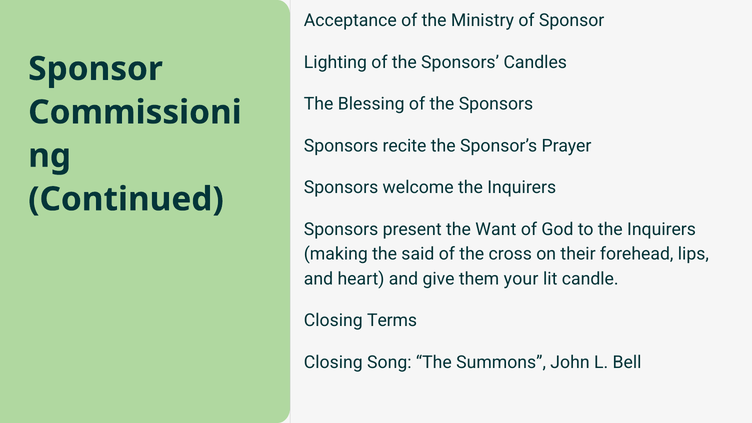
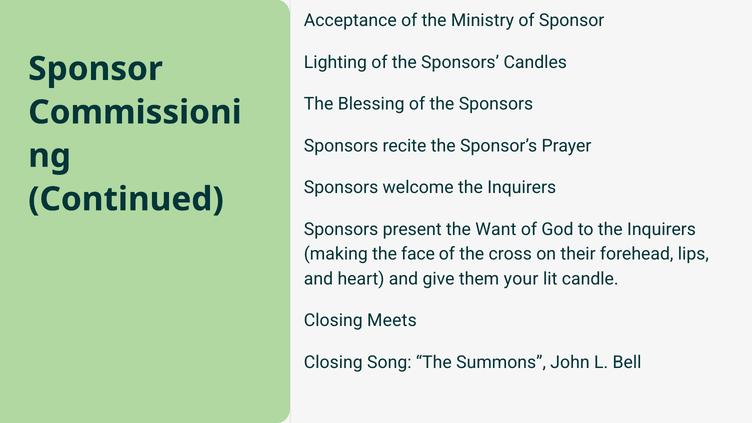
said: said -> face
Terms: Terms -> Meets
